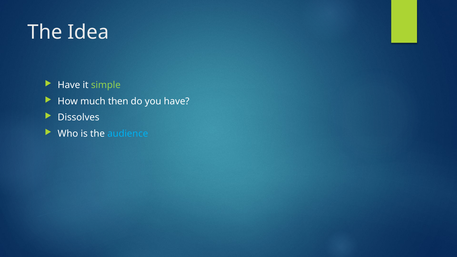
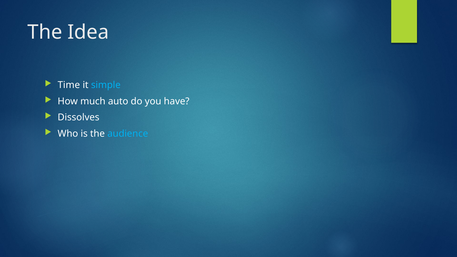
Have at (69, 85): Have -> Time
simple colour: light green -> light blue
then: then -> auto
